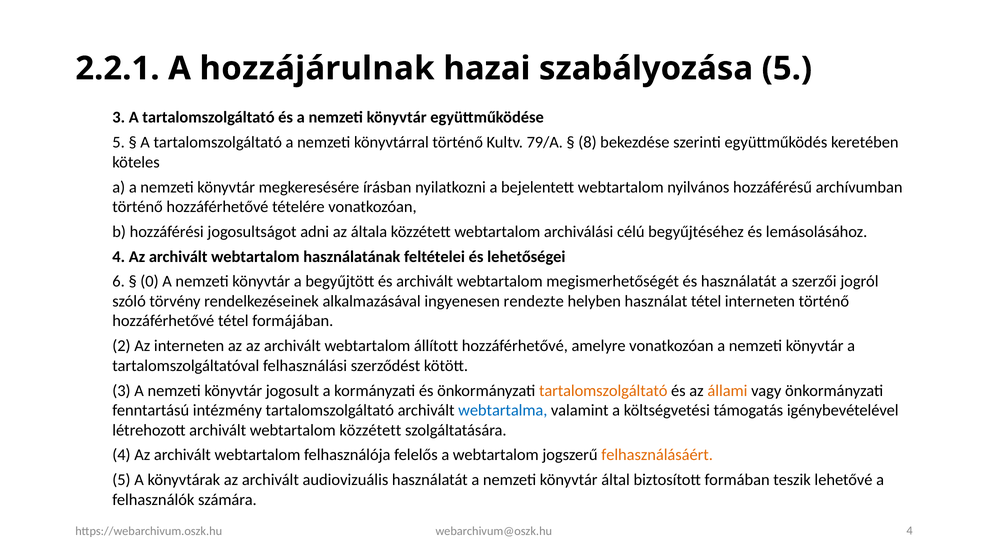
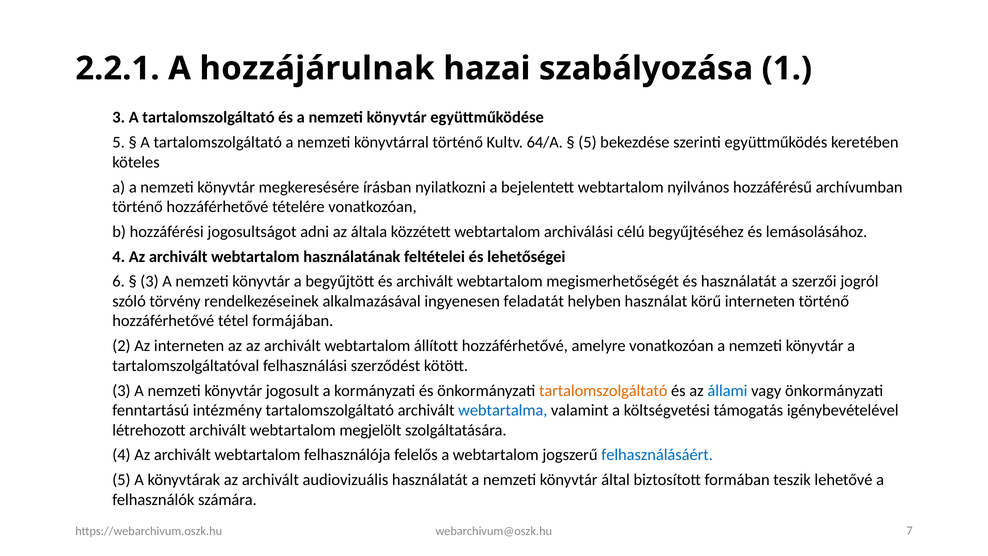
szabályozása 5: 5 -> 1
79/A: 79/A -> 64/A
8 at (587, 142): 8 -> 5
0 at (150, 281): 0 -> 3
rendezte: rendezte -> feladatát
használat tétel: tétel -> körű
állami colour: orange -> blue
webtartalom közzétett: közzétett -> megjelölt
felhasználásáért colour: orange -> blue
webarchivum@oszk.hu 4: 4 -> 7
